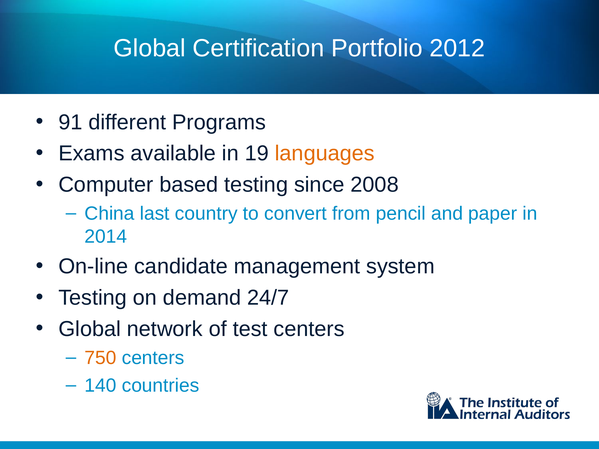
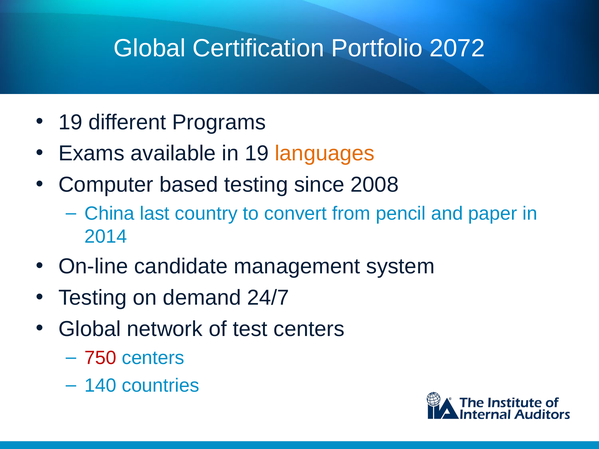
2012: 2012 -> 2072
91 at (70, 122): 91 -> 19
750 colour: orange -> red
